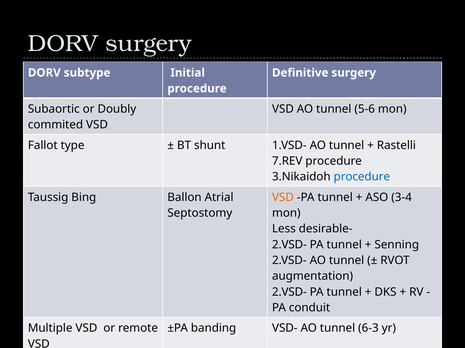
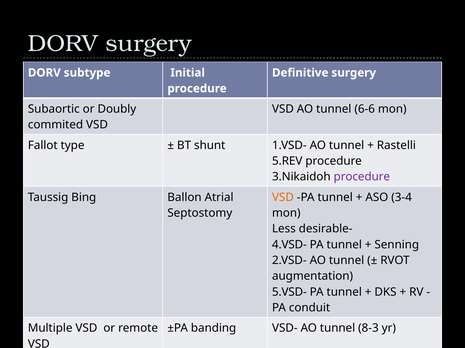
5-6: 5-6 -> 6-6
7.REV: 7.REV -> 5.REV
procedure at (362, 177) colour: blue -> purple
2.VSD- at (289, 245): 2.VSD- -> 4.VSD-
2.VSD- at (289, 293): 2.VSD- -> 5.VSD-
6-3: 6-3 -> 8-3
